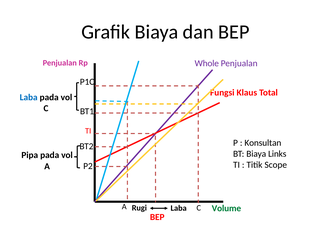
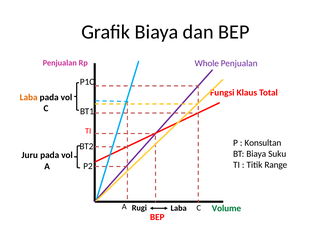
Laba at (29, 97) colour: blue -> orange
Links: Links -> Suku
Pipa: Pipa -> Juru
Scope: Scope -> Range
